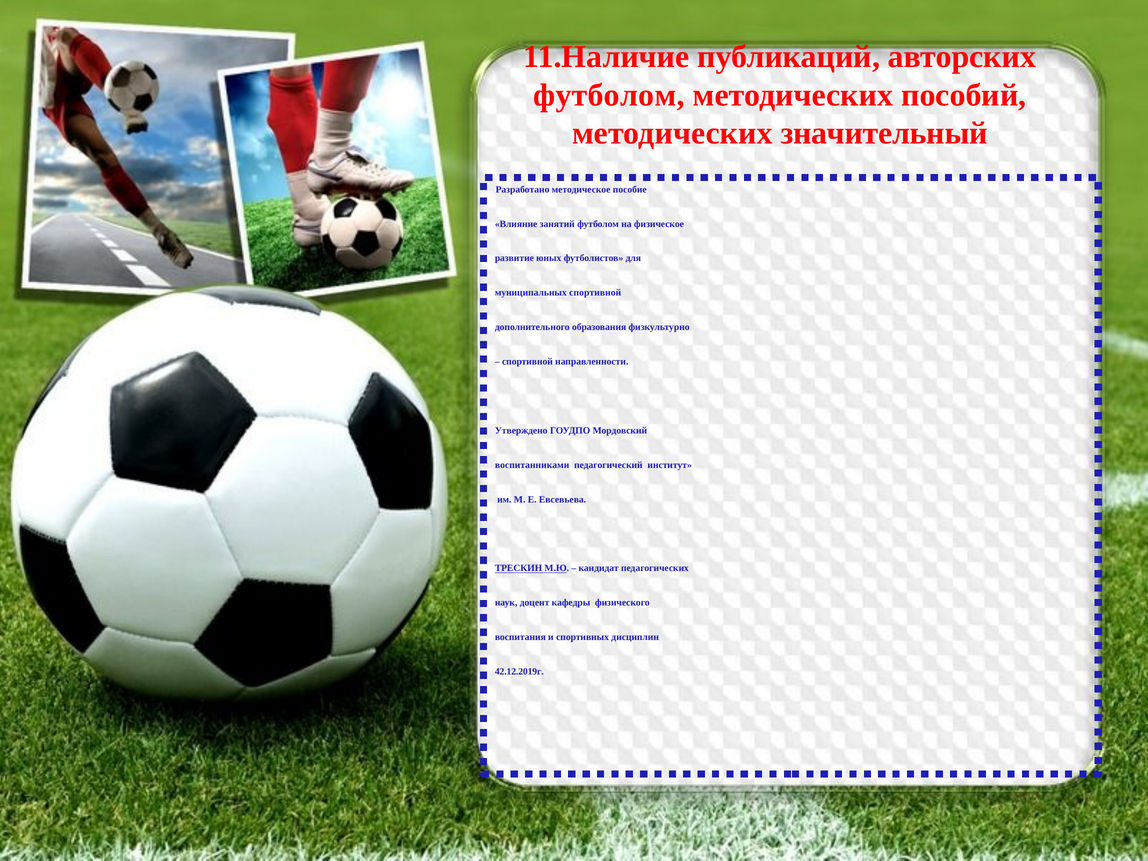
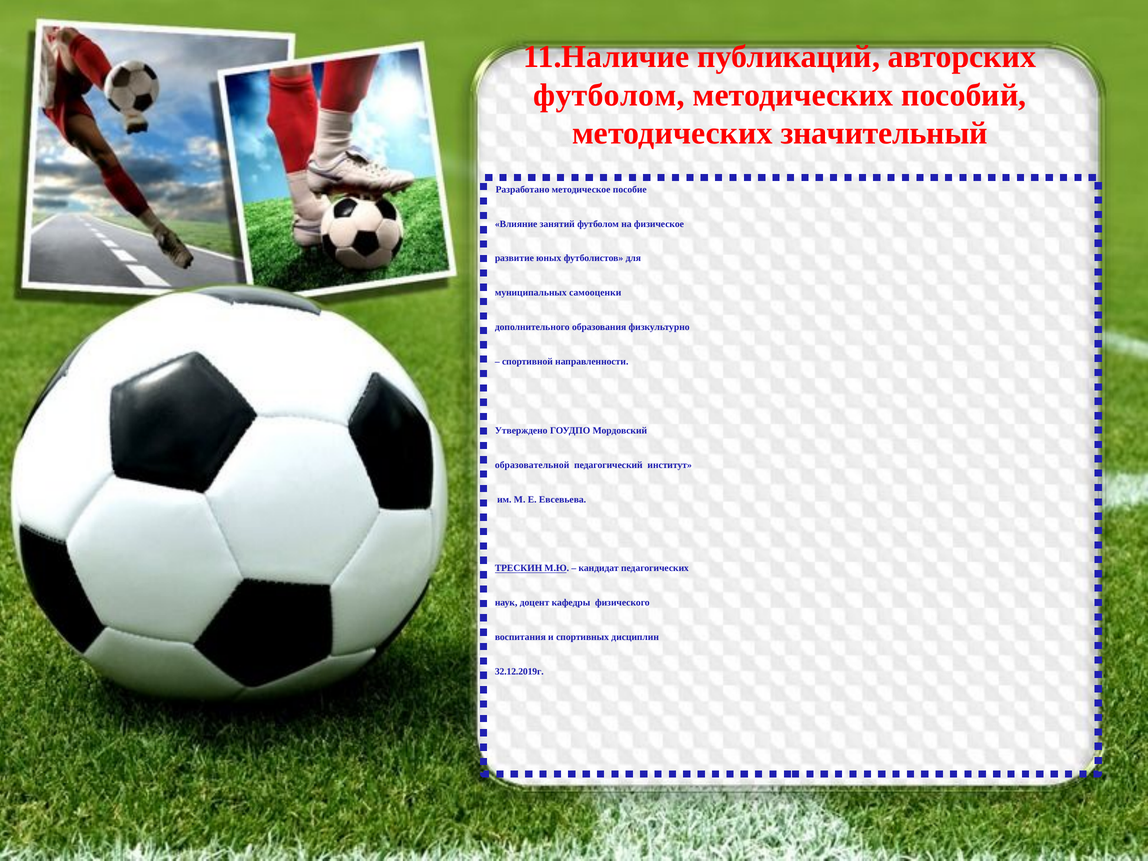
муниципальных спортивной: спортивной -> самооценки
воспитанниками: воспитанниками -> образовательной
42.12.2019г: 42.12.2019г -> 32.12.2019г
